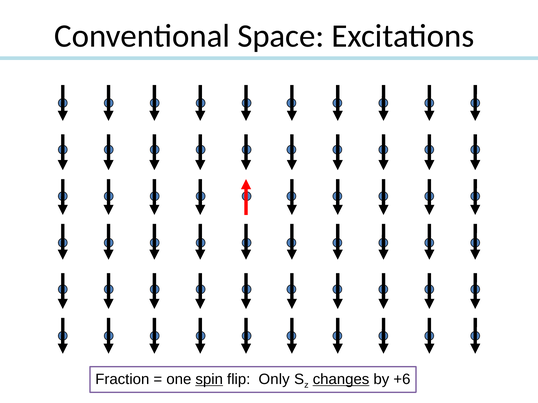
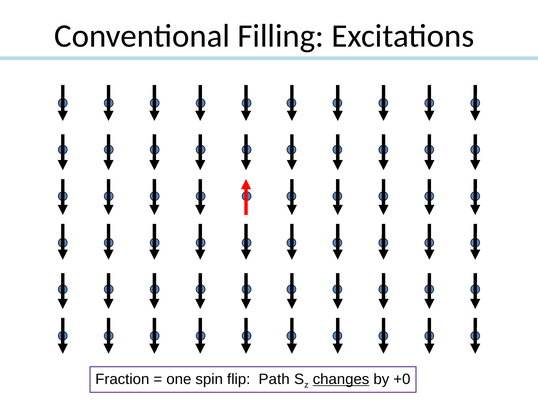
Space: Space -> Filling
spin underline: present -> none
Only: Only -> Path
+6: +6 -> +0
